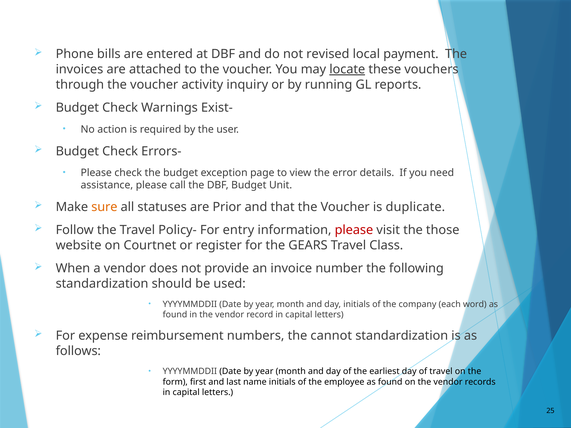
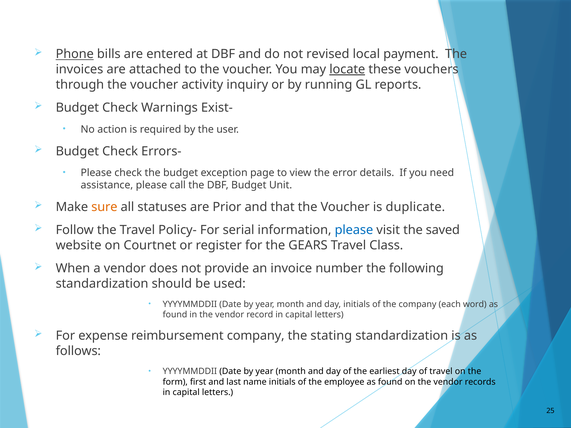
Phone underline: none -> present
entry: entry -> serial
please at (354, 230) colour: red -> blue
those: those -> saved
reimbursement numbers: numbers -> company
cannot: cannot -> stating
